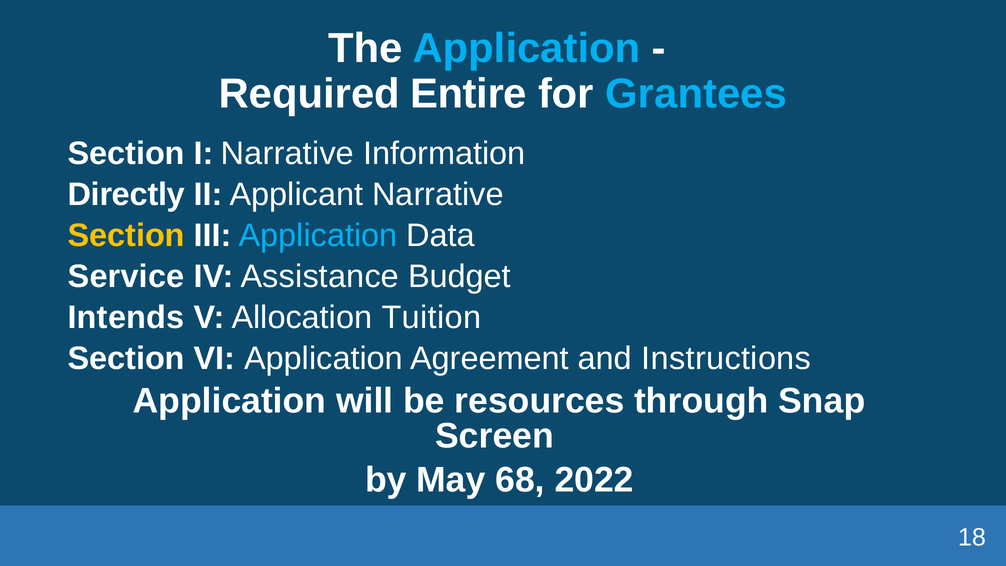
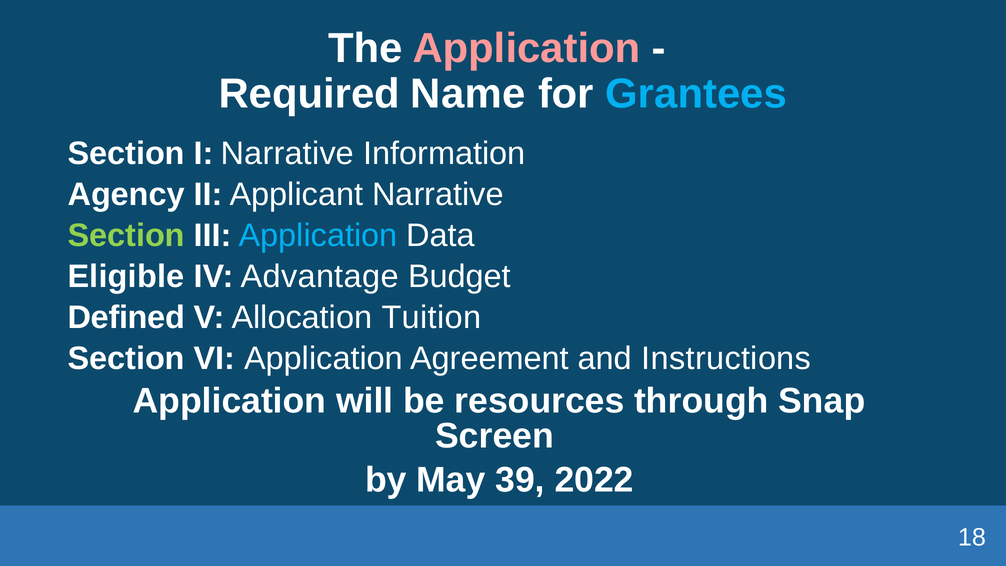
Application at (526, 49) colour: light blue -> pink
Entire: Entire -> Name
Directly: Directly -> Agency
Section at (126, 236) colour: yellow -> light green
Service: Service -> Eligible
Assistance: Assistance -> Advantage
Intends: Intends -> Defined
68: 68 -> 39
